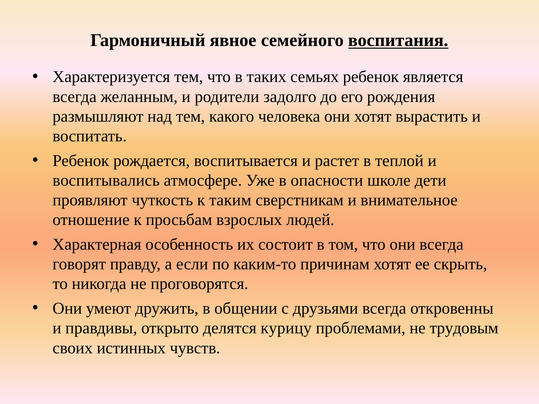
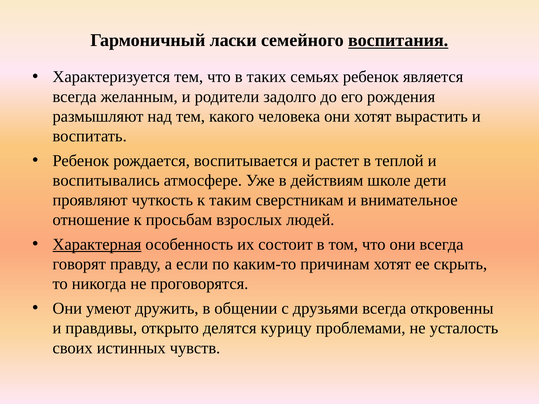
явное: явное -> ласки
опасности: опасности -> действиям
Характерная underline: none -> present
трудовым: трудовым -> усталость
